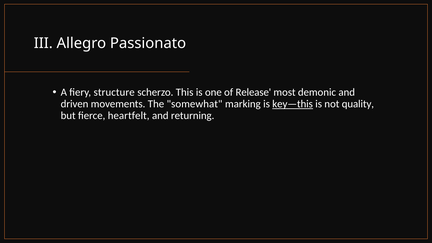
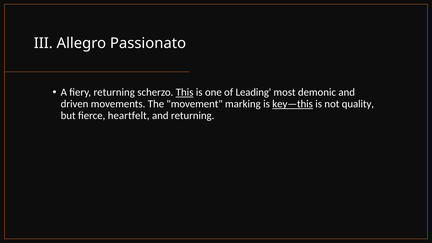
fiery structure: structure -> returning
This underline: none -> present
Release: Release -> Leading
somewhat: somewhat -> movement
